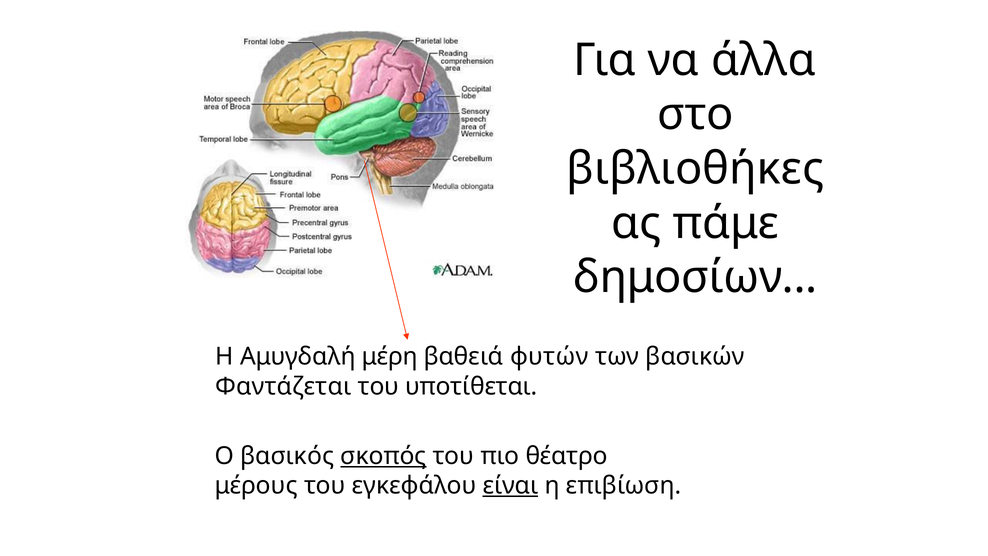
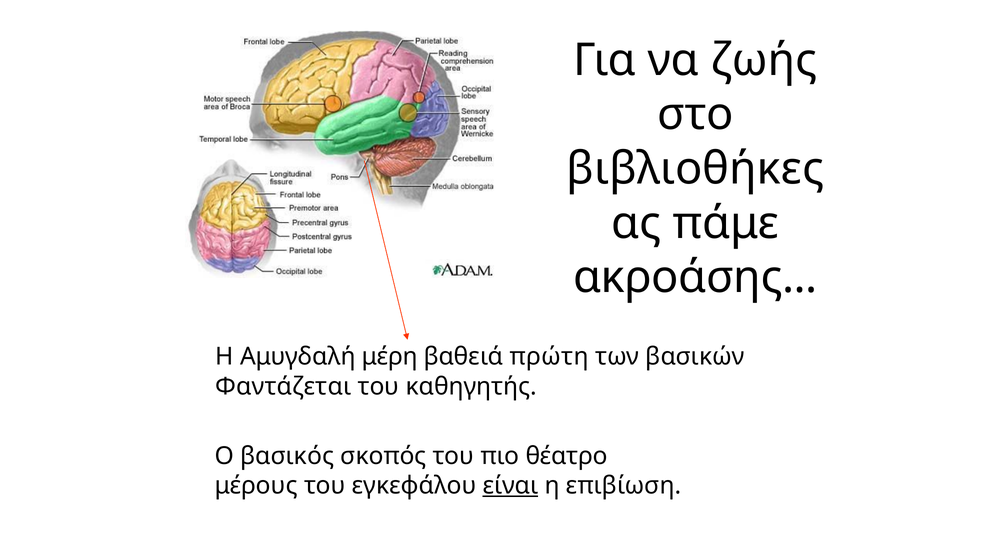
άλλα: άλλα -> ζωής
δημοσίων: δημοσίων -> ακροάσης
φυτών: φυτών -> πρώτη
υποτίθεται: υποτίθεται -> καθηγητής
σκοπός underline: present -> none
